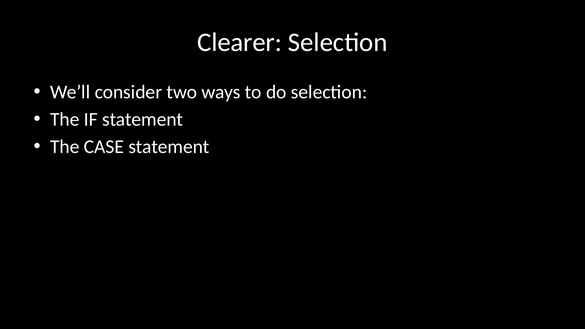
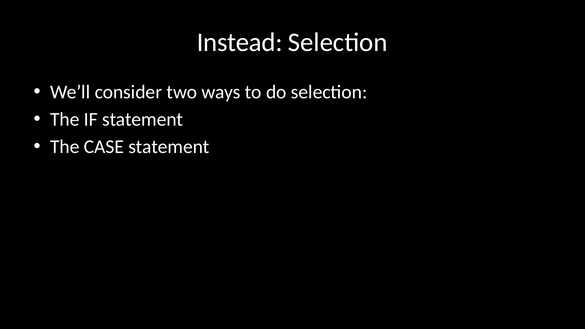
Clearer: Clearer -> Instead
